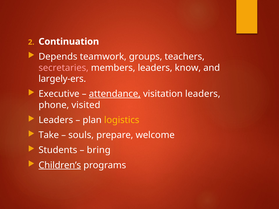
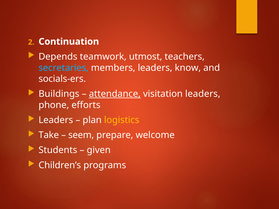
groups: groups -> utmost
secretaries colour: pink -> light blue
largely-ers: largely-ers -> socials-ers
Executive: Executive -> Buildings
visited: visited -> efforts
souls: souls -> seem
bring: bring -> given
Children’s underline: present -> none
